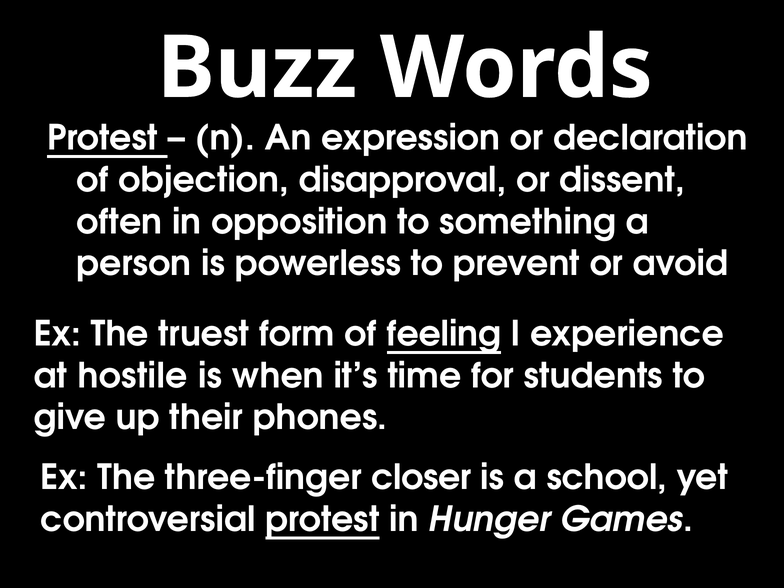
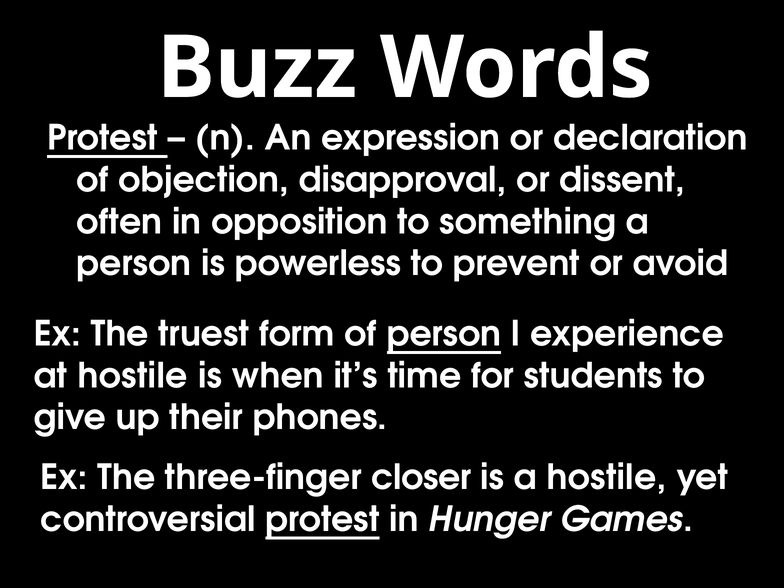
of feeling: feeling -> person
a school: school -> hostile
